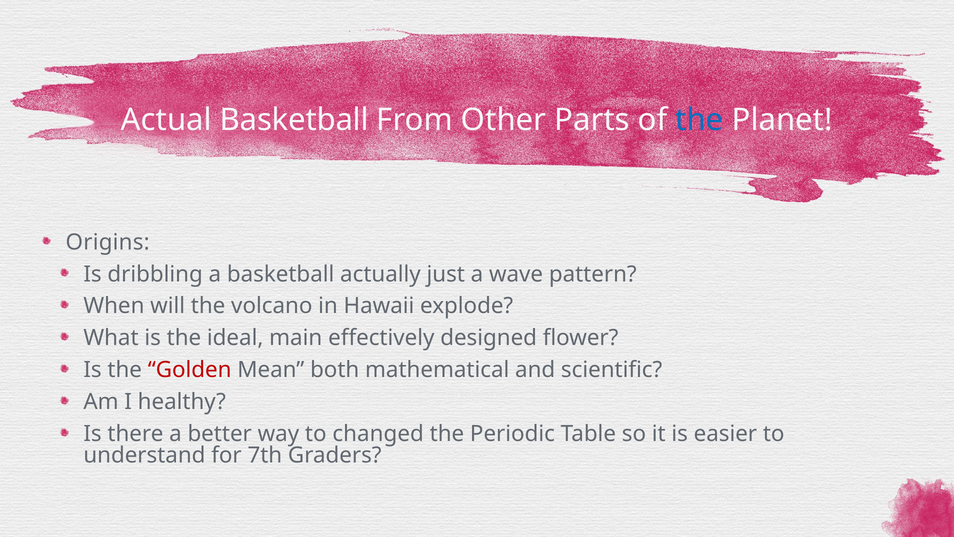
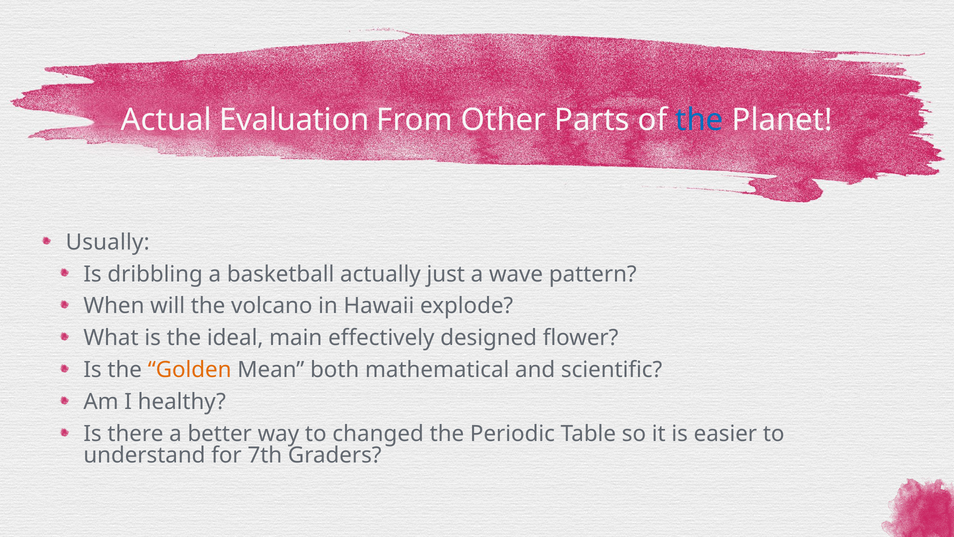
Actual Basketball: Basketball -> Evaluation
Origins: Origins -> Usually
Golden colour: red -> orange
